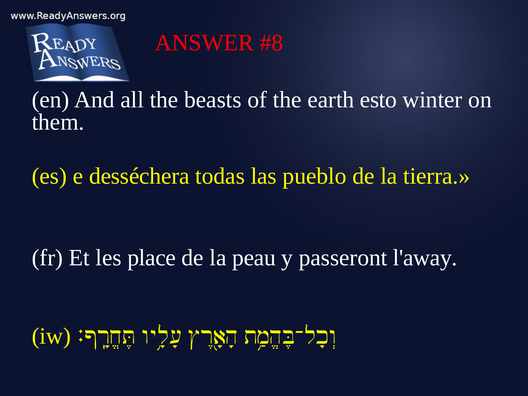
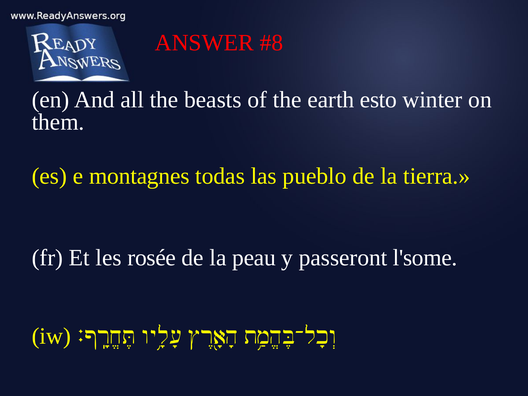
desséchera: desséchera -> montagnes
place: place -> rosée
l'away: l'away -> l'some
